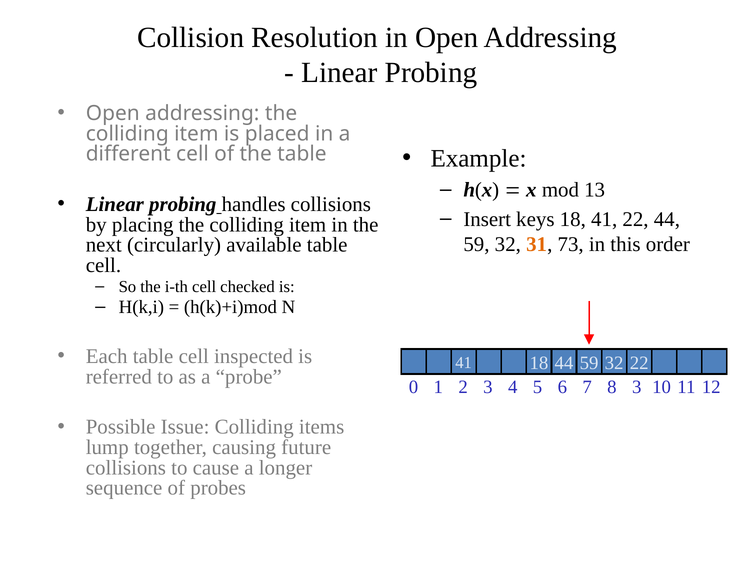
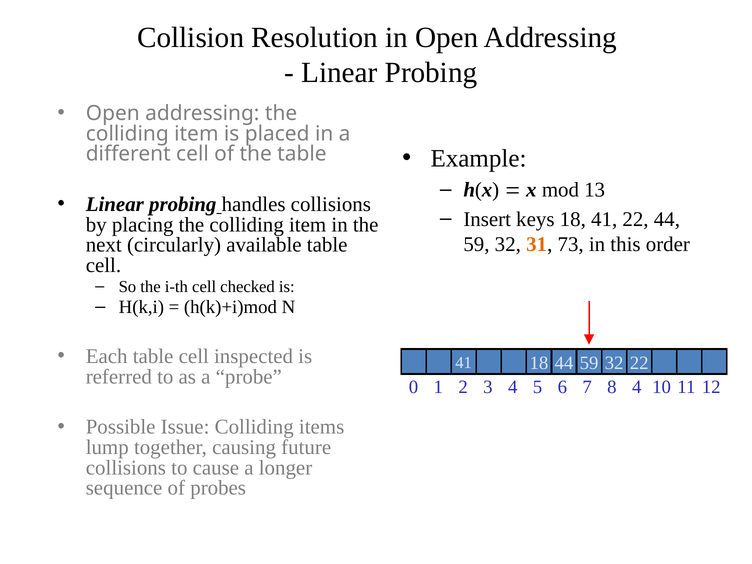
8 3: 3 -> 4
